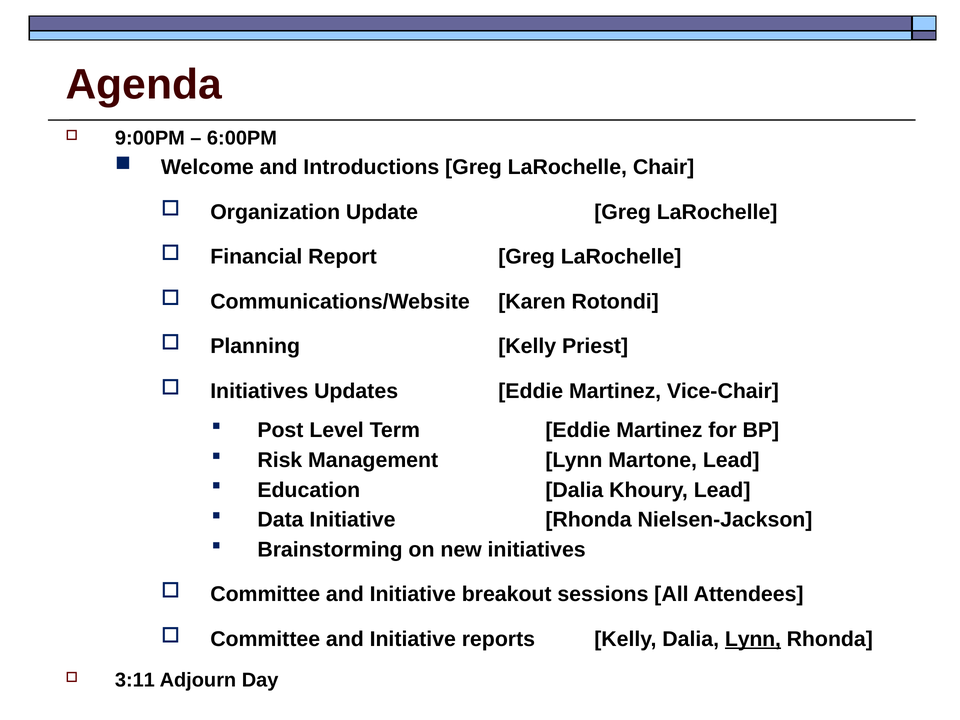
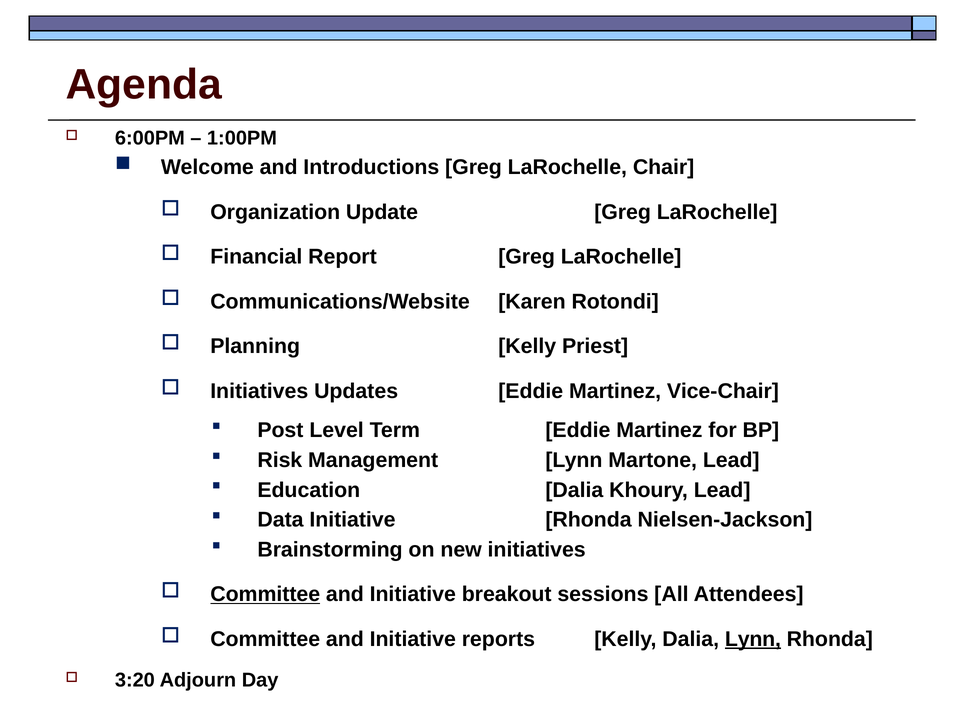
9:00PM: 9:00PM -> 6:00PM
6:00PM: 6:00PM -> 1:00PM
Committee at (265, 594) underline: none -> present
3:11: 3:11 -> 3:20
